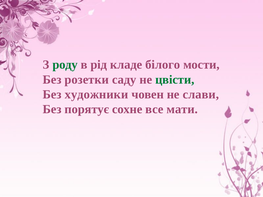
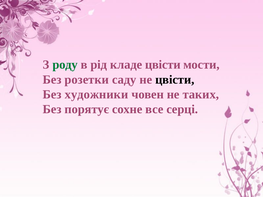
кладе білого: білого -> цвісти
цвісти at (175, 80) colour: green -> black
слави: слави -> таких
мати: мати -> серці
